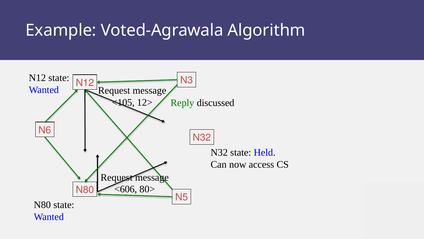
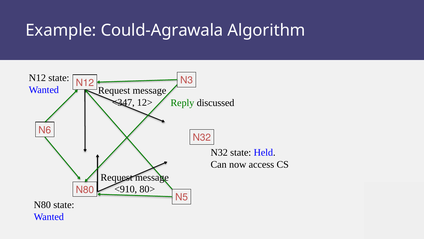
Voted-Agrawala: Voted-Agrawala -> Could-Agrawala
<105: <105 -> <347
<606: <606 -> <910
